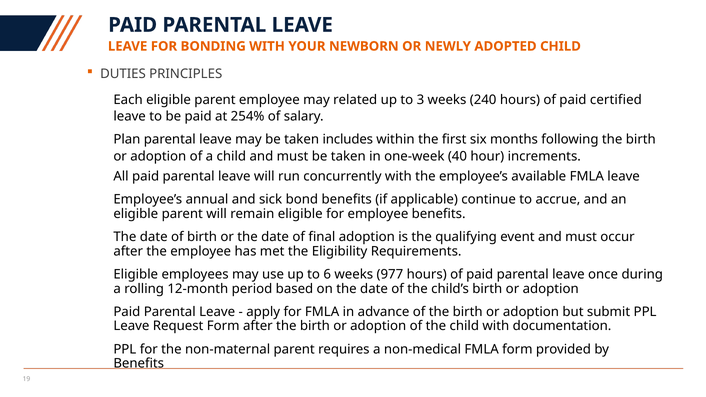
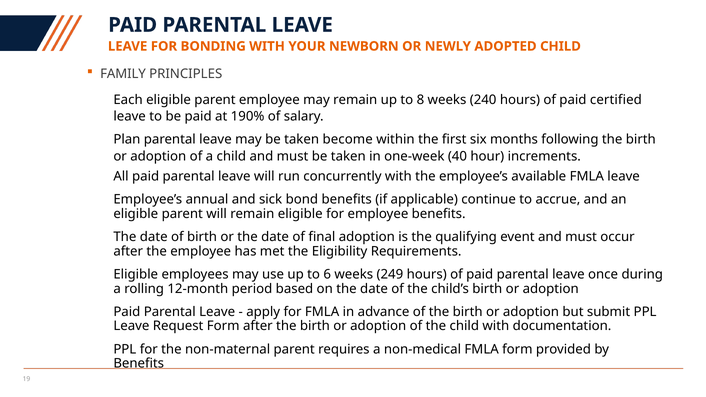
DUTIES: DUTIES -> FAMILY
may related: related -> remain
3: 3 -> 8
254%: 254% -> 190%
includes: includes -> become
977: 977 -> 249
